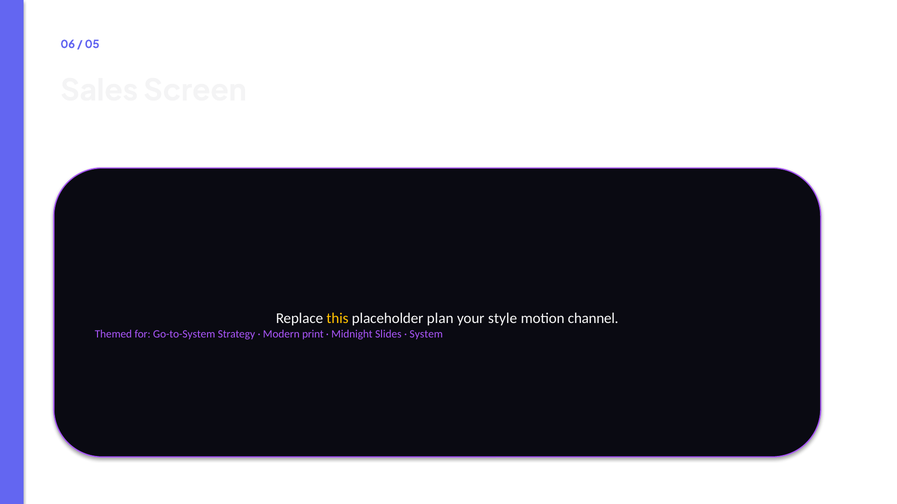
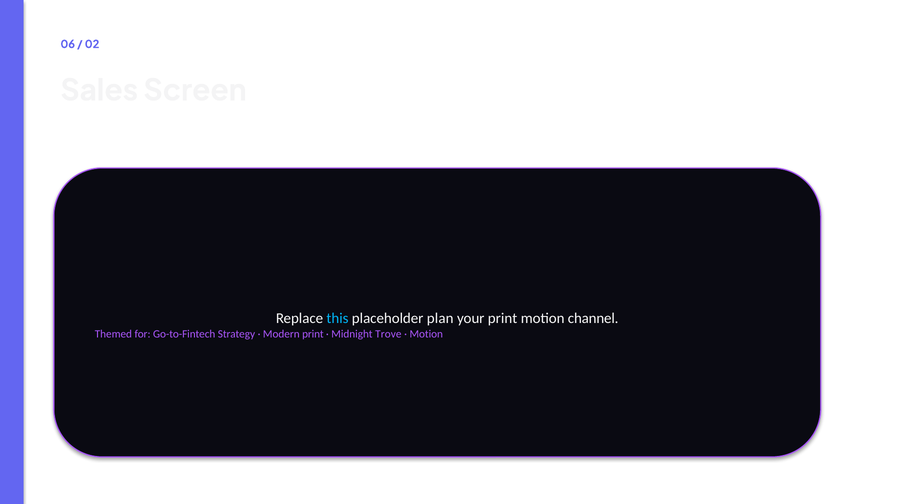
05: 05 -> 02
this colour: yellow -> light blue
your style: style -> print
Go-to-System: Go-to-System -> Go-to-Fintech
Slides: Slides -> Trove
System at (426, 334): System -> Motion
